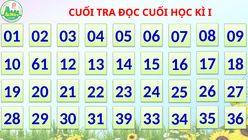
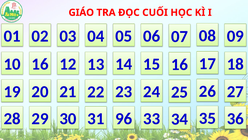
CUỐI at (81, 13): CUỐI -> GIÁO
10 61: 61 -> 16
39: 39 -> 96
